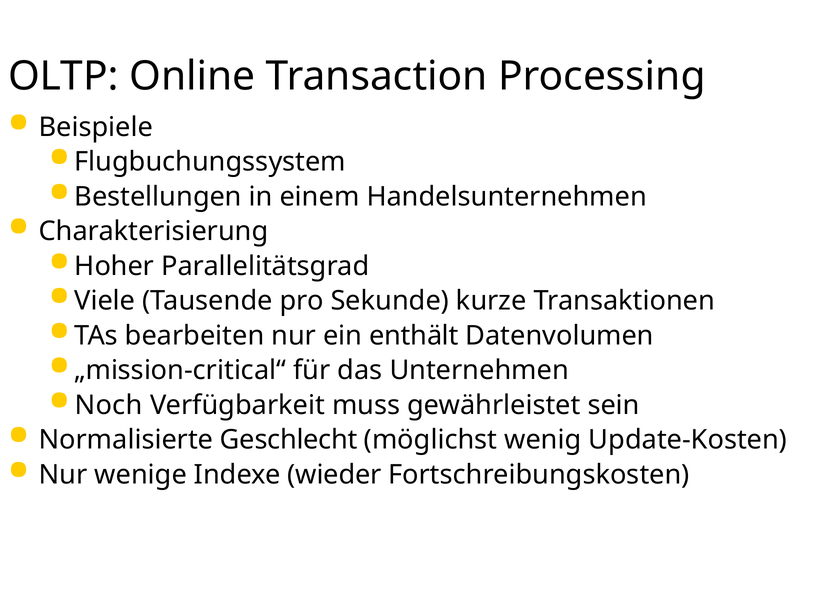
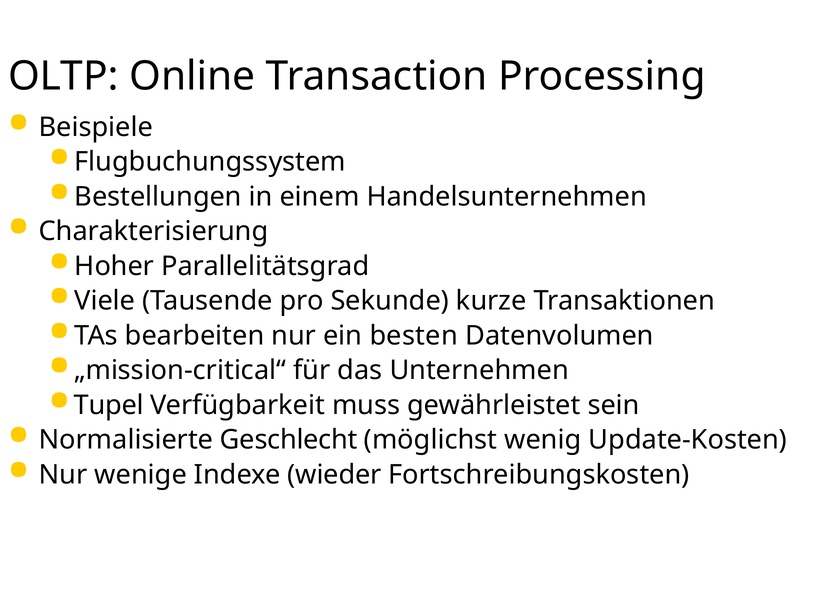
enthält: enthält -> besten
Noch: Noch -> Tupel
